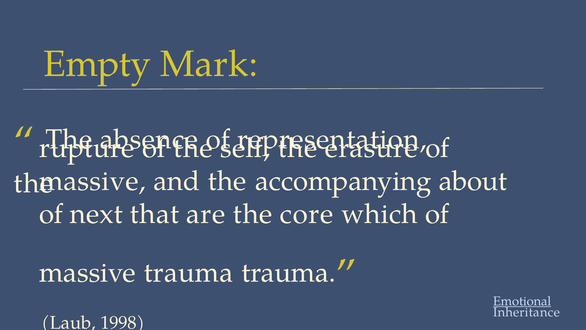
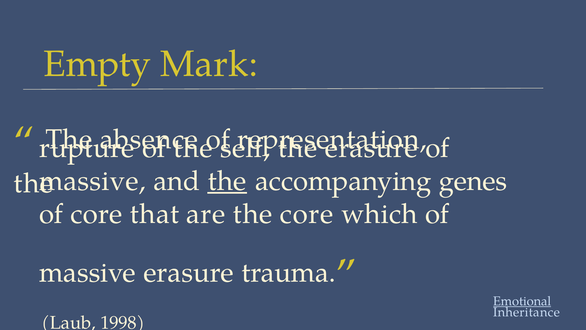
the at (227, 181) underline: none -> present
about: about -> genes
of next: next -> core
massive trauma: trauma -> erasure
